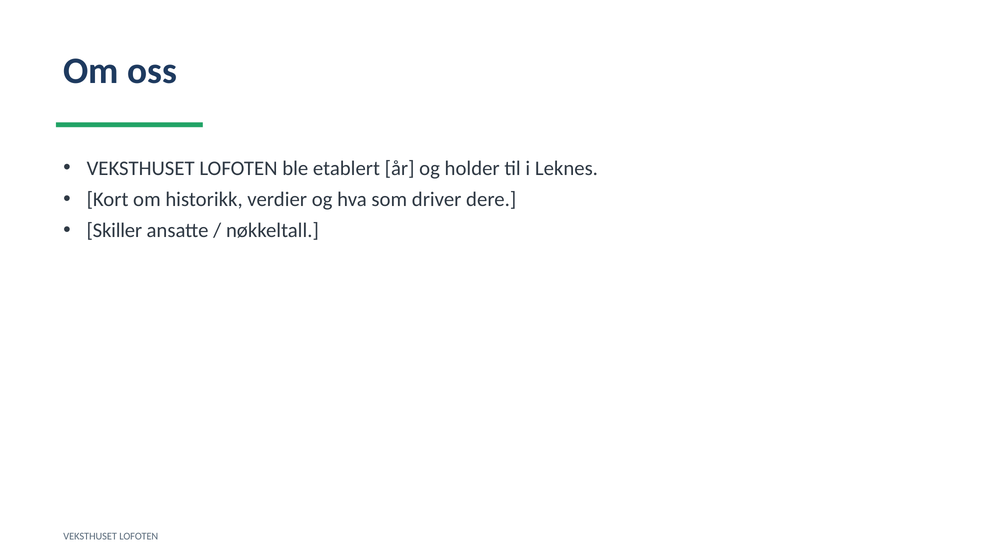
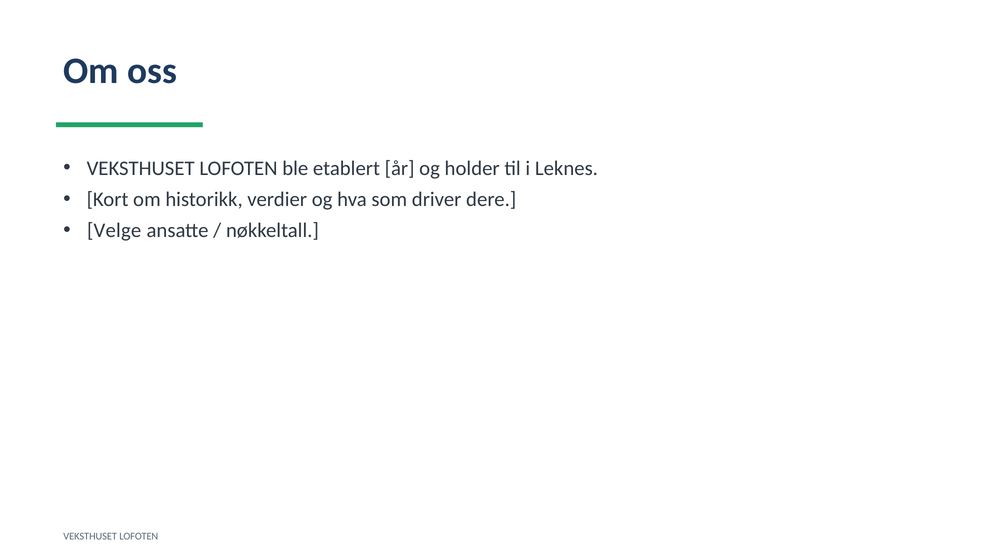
Skiller: Skiller -> Velge
